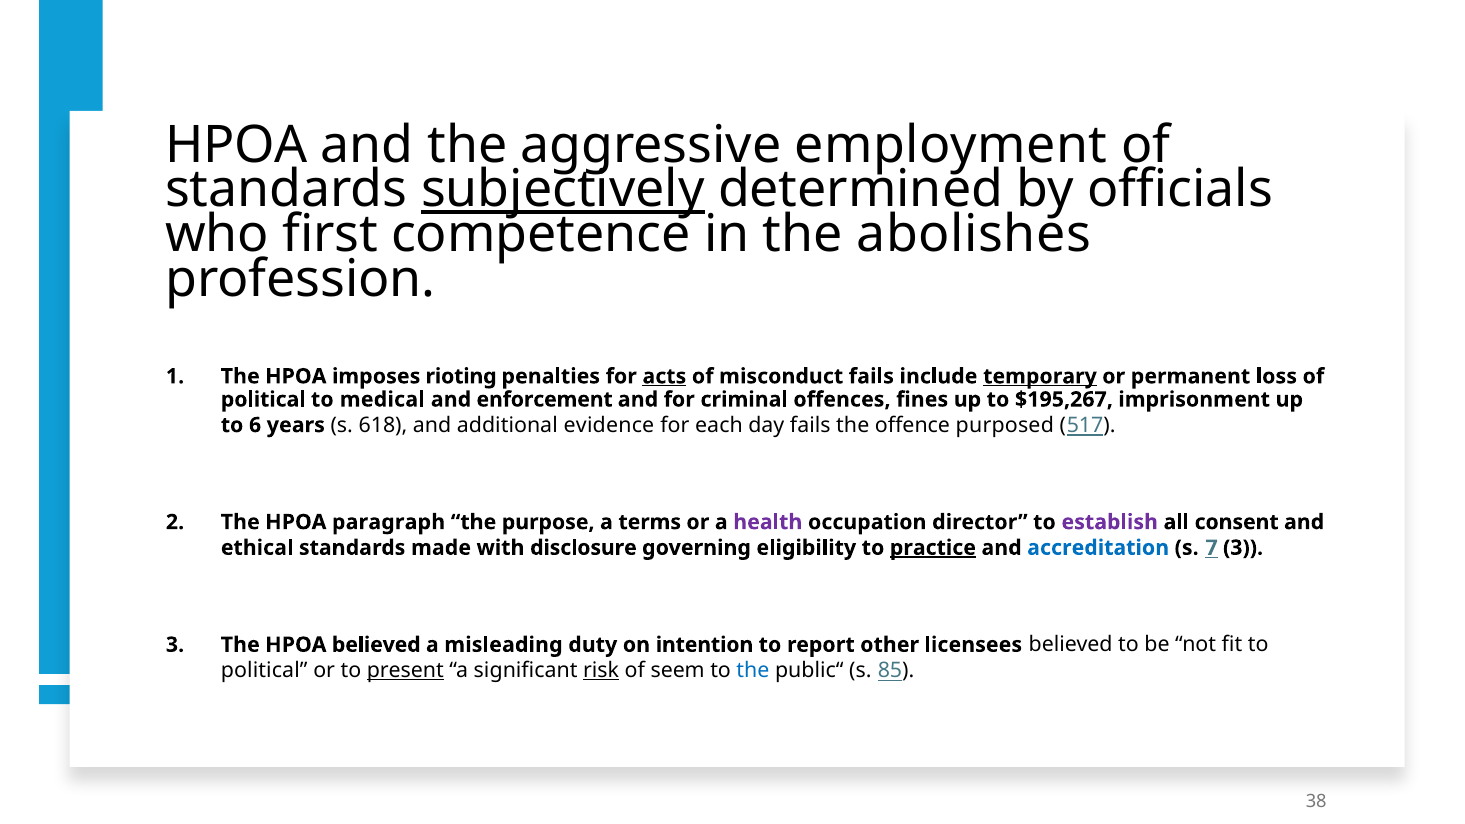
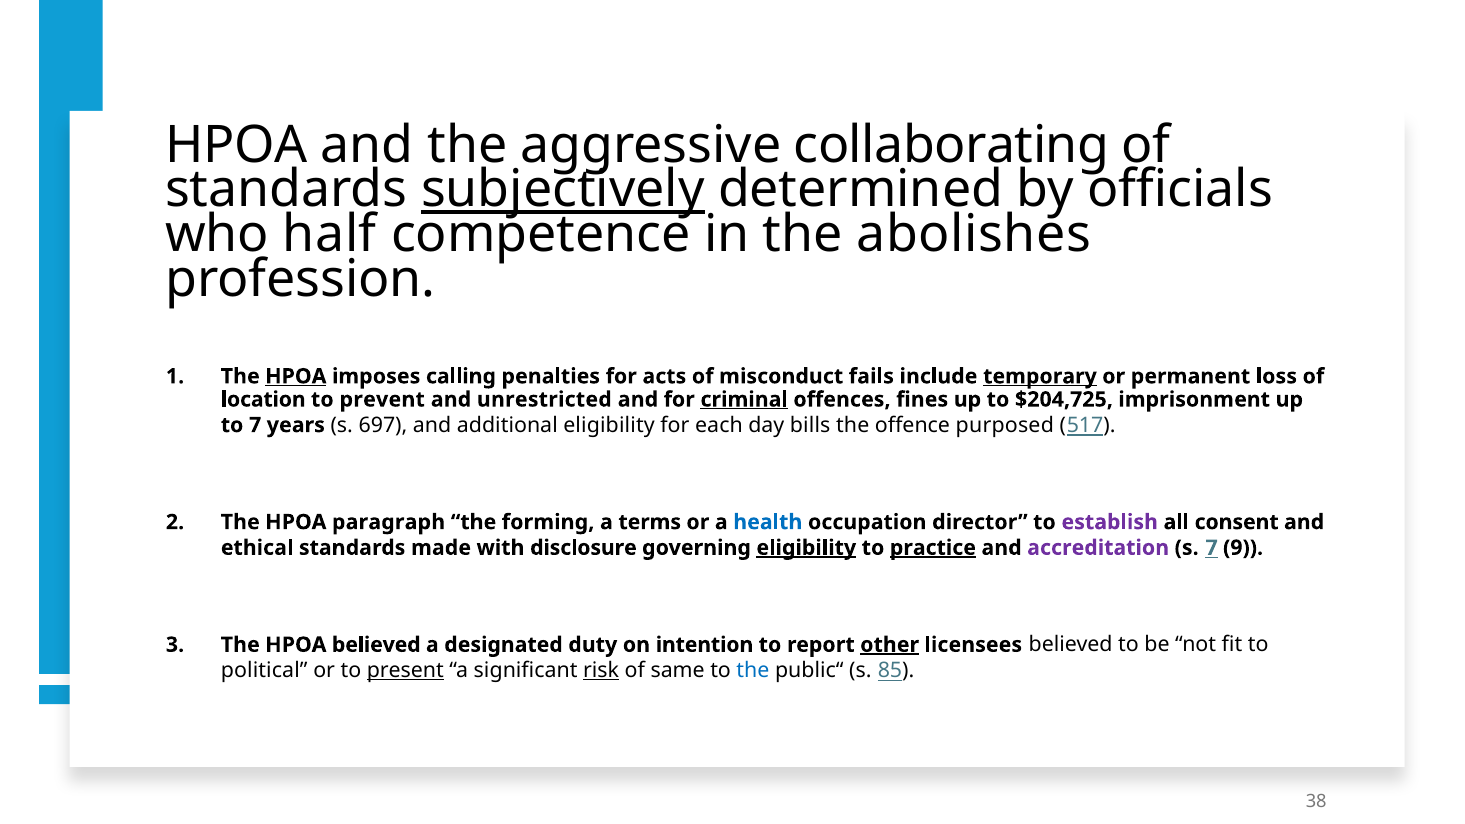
employment: employment -> collaborating
first: first -> half
HPOA at (296, 376) underline: none -> present
rioting: rioting -> calling
acts underline: present -> none
political at (263, 400): political -> location
medical: medical -> prevent
enforcement: enforcement -> unrestricted
criminal underline: none -> present
$195,267: $195,267 -> $204,725
to 6: 6 -> 7
618: 618 -> 697
additional evidence: evidence -> eligibility
day fails: fails -> bills
purpose: purpose -> forming
health colour: purple -> blue
eligibility at (806, 548) underline: none -> present
accreditation colour: blue -> purple
7 3: 3 -> 9
misleading: misleading -> designated
other underline: none -> present
seem: seem -> same
